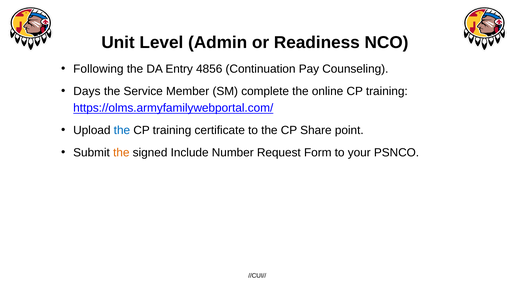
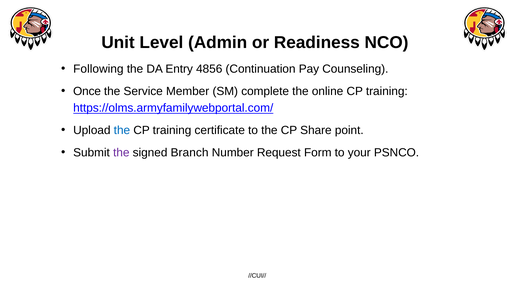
Days: Days -> Once
the at (121, 153) colour: orange -> purple
Include: Include -> Branch
